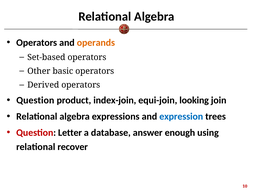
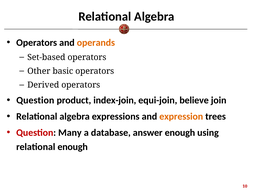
looking: looking -> believe
expression colour: blue -> orange
Letter: Letter -> Many
relational recover: recover -> enough
